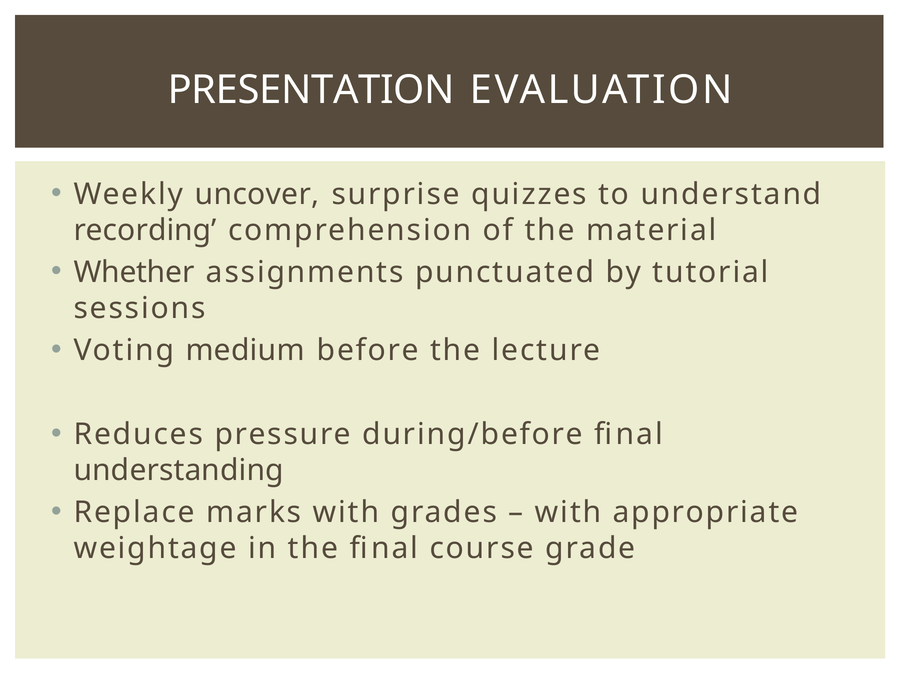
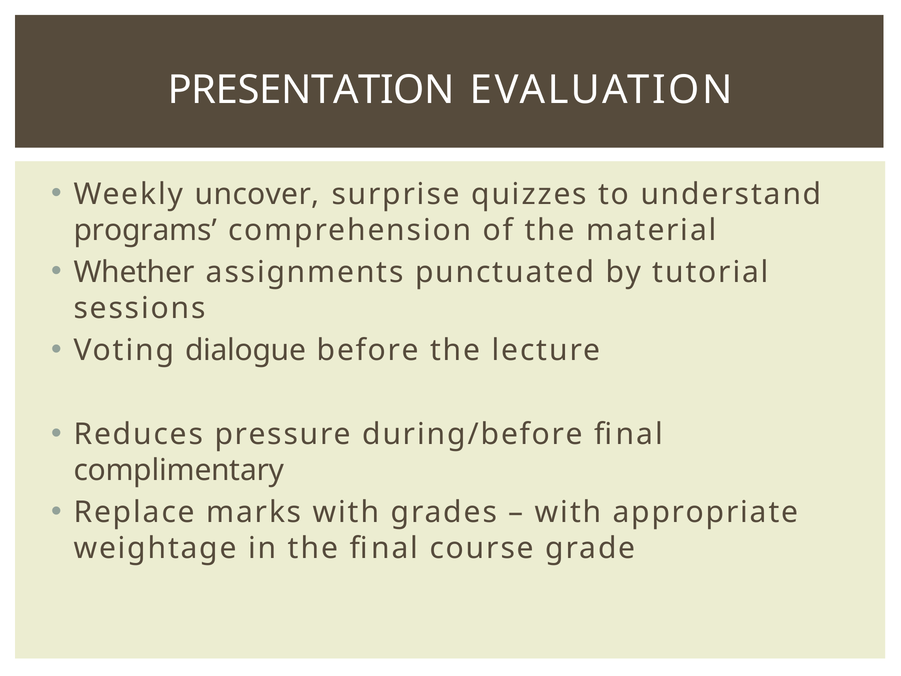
recording: recording -> programs
medium: medium -> dialogue
understanding: understanding -> complimentary
